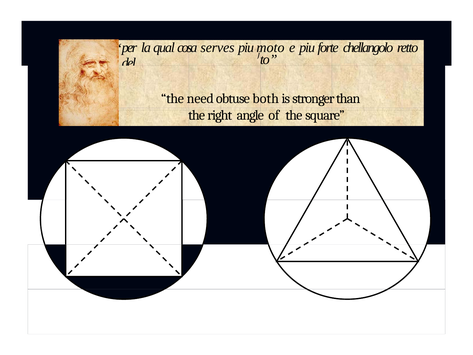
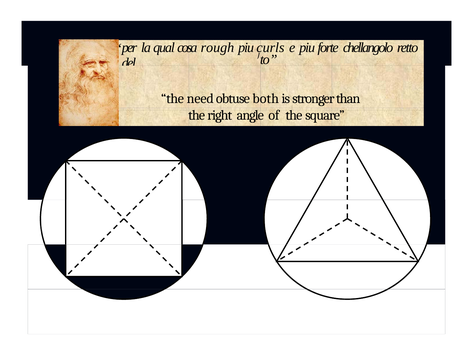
serves: serves -> rough
moto: moto -> curls
